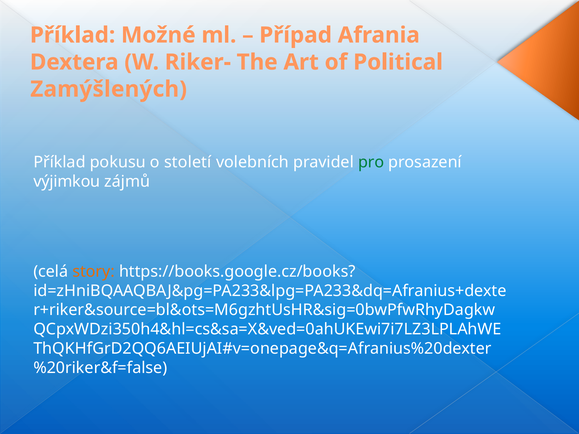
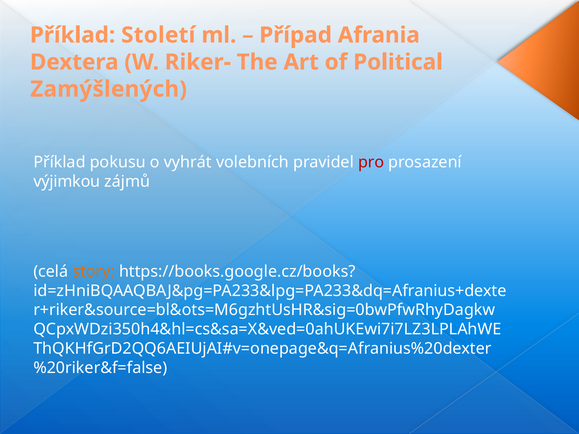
Možné: Možné -> Století
století: století -> vyhrát
pro colour: green -> red
